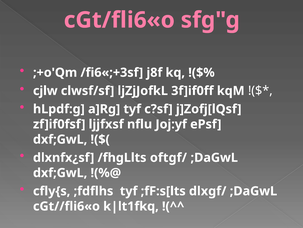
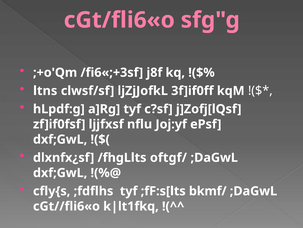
cjlw: cjlw -> ltns
dlxgf/: dlxgf/ -> bkmf/
